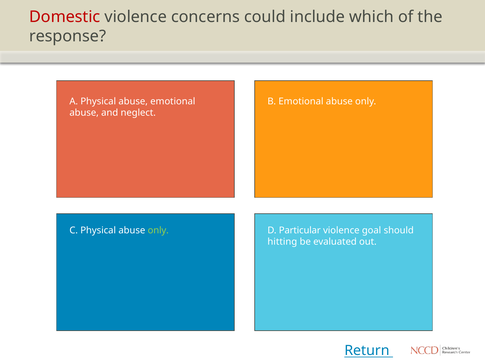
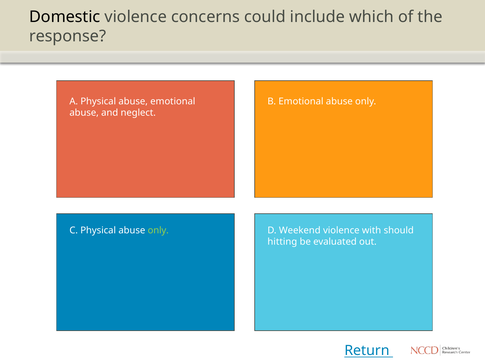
Domestic colour: red -> black
Particular: Particular -> Weekend
goal: goal -> with
